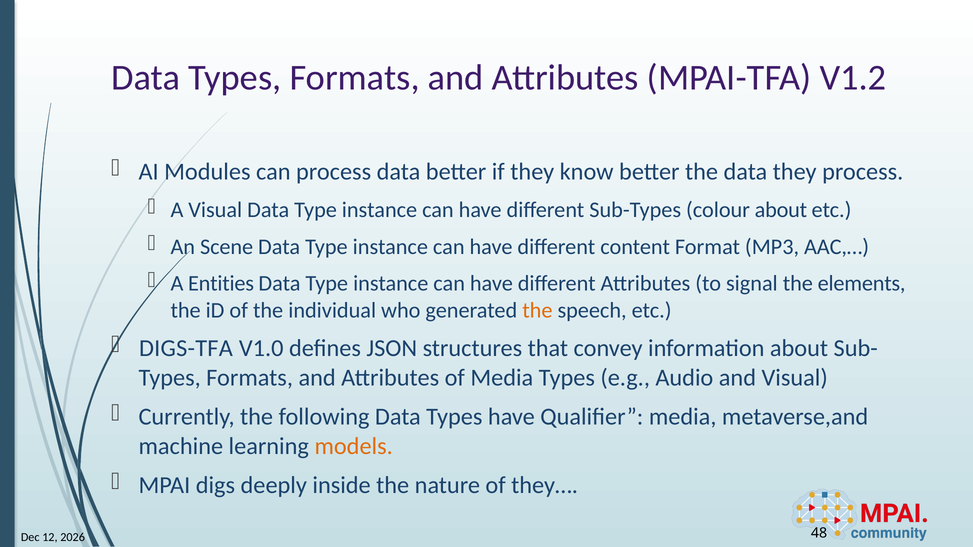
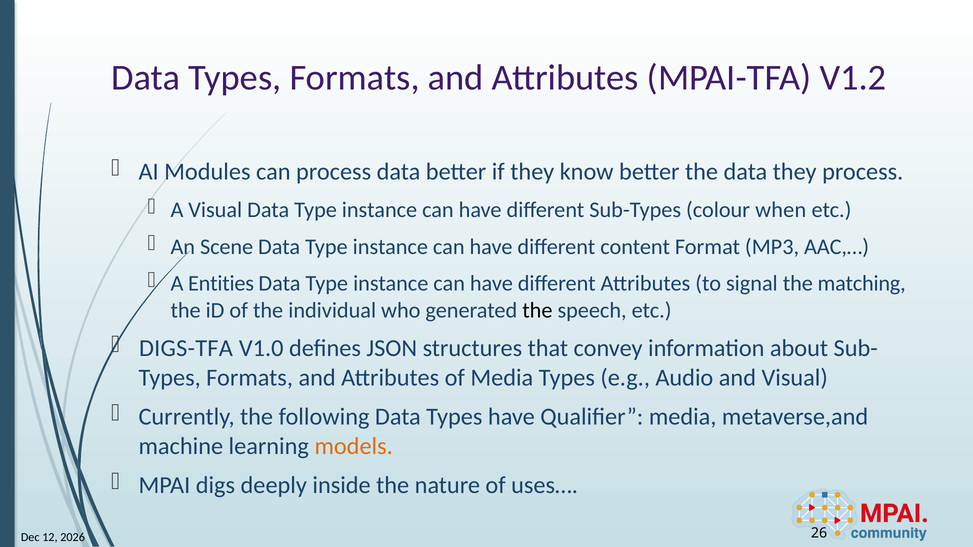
colour about: about -> when
elements: elements -> matching
the at (537, 310) colour: orange -> black
they…: they… -> uses…
48: 48 -> 26
